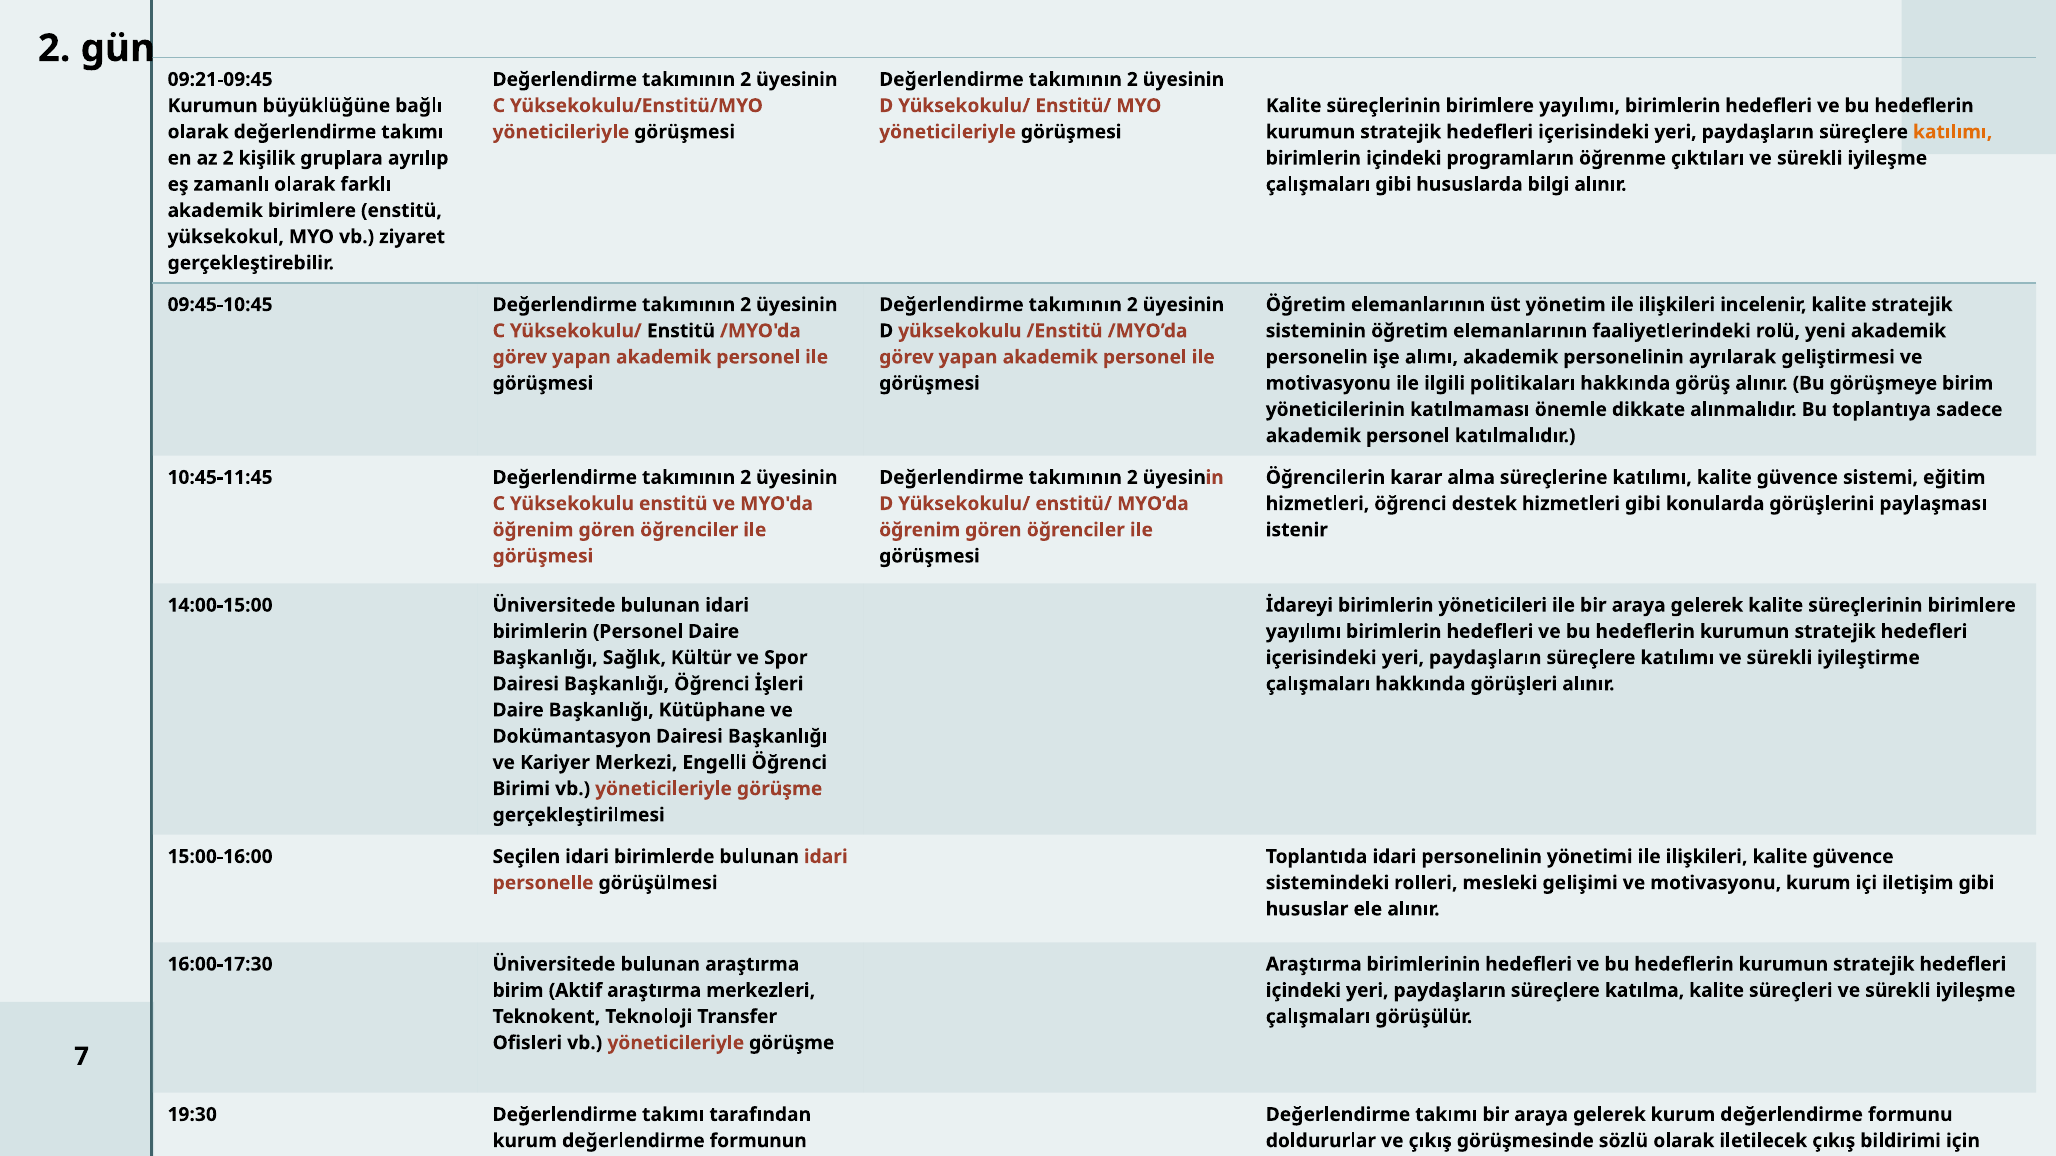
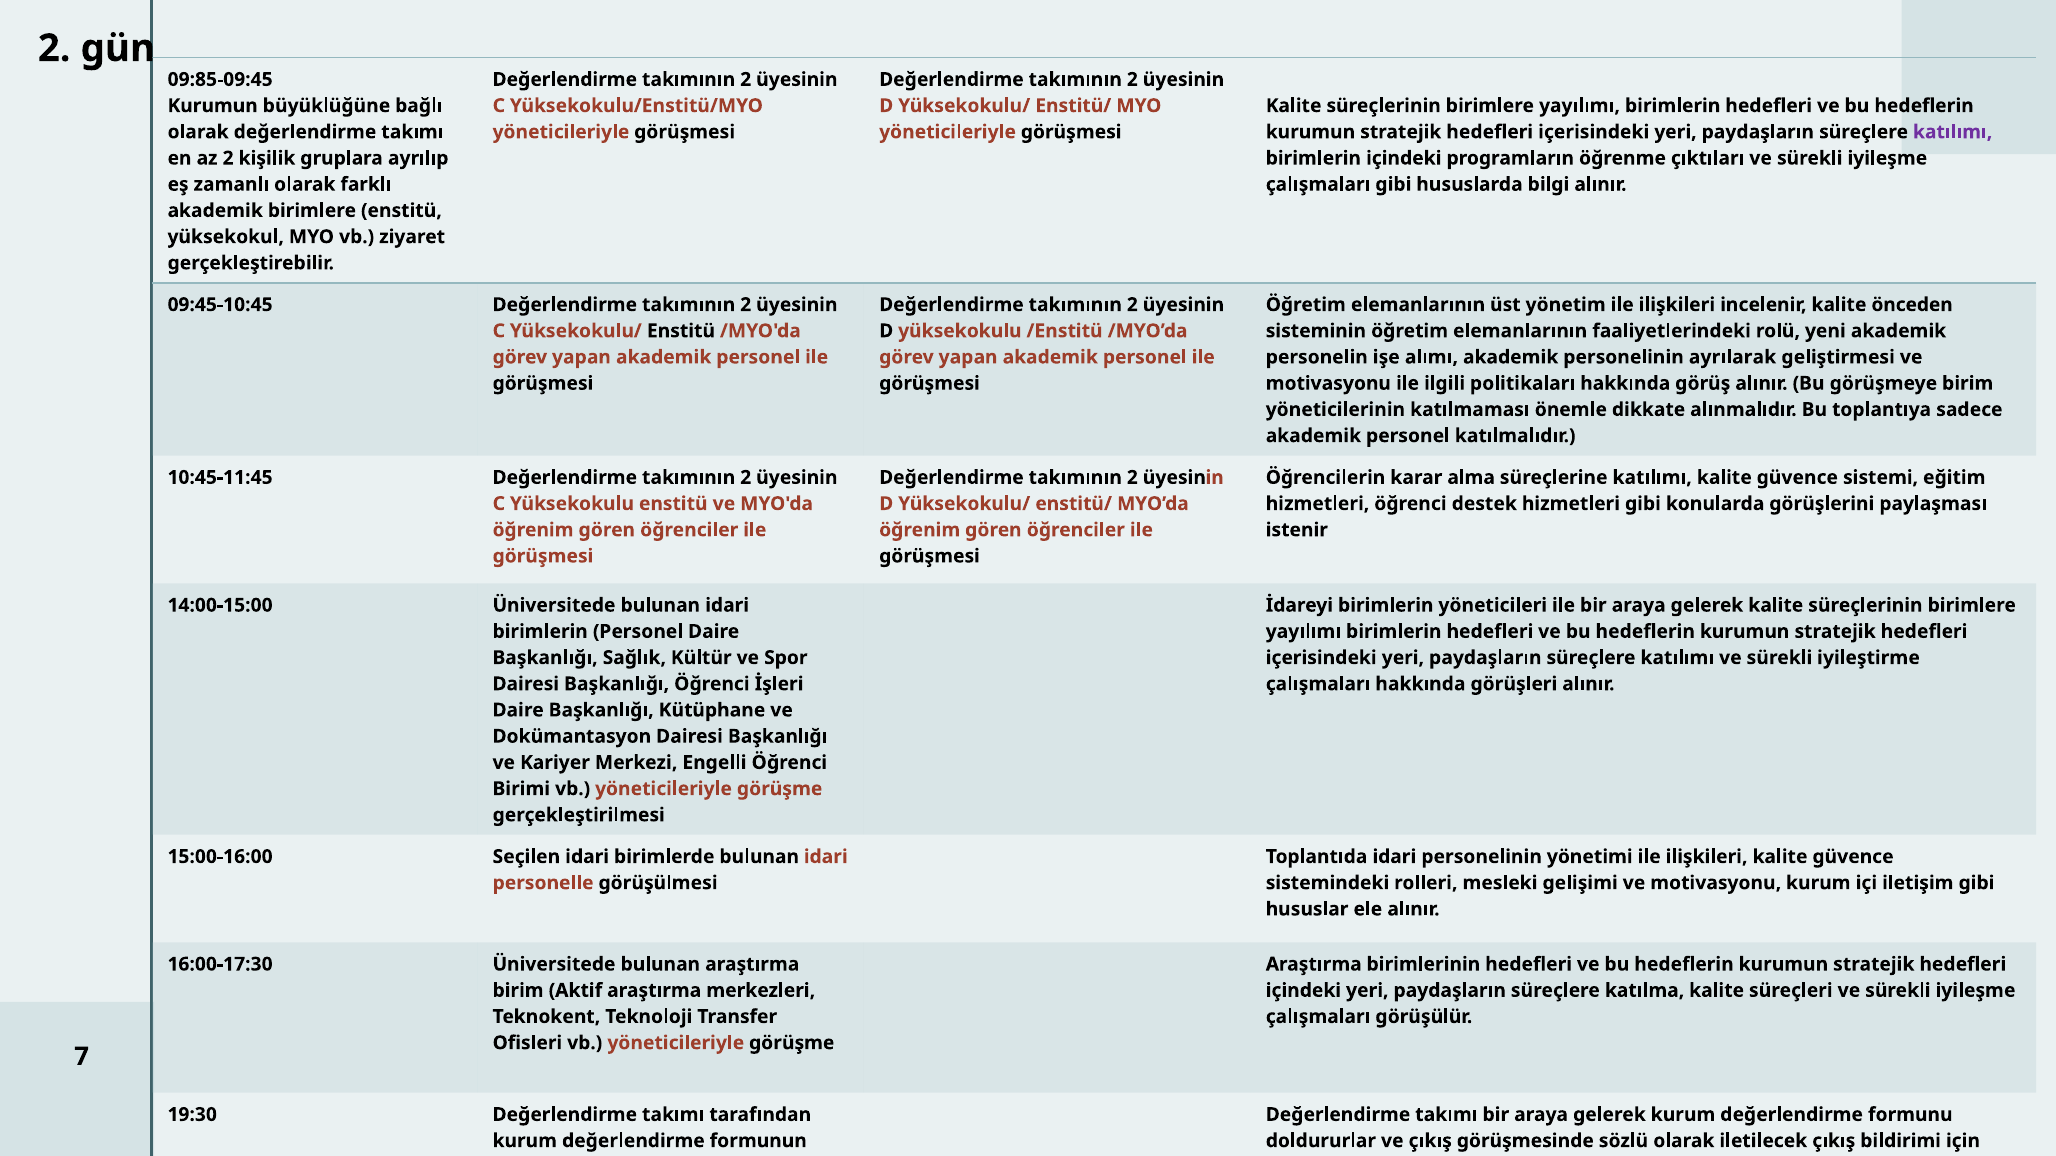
09:21-09:45: 09:21-09:45 -> 09:85-09:45
katılımı at (1953, 132) colour: orange -> purple
kalite stratejik: stratejik -> önceden
